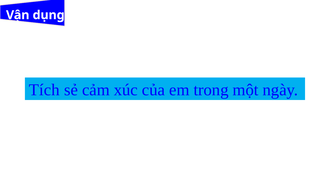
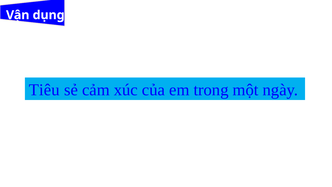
Tích: Tích -> Tiêu
